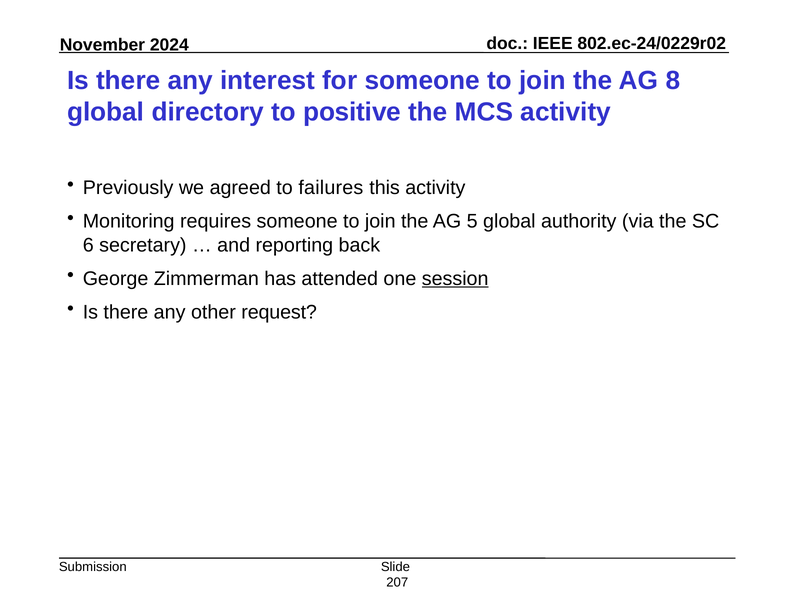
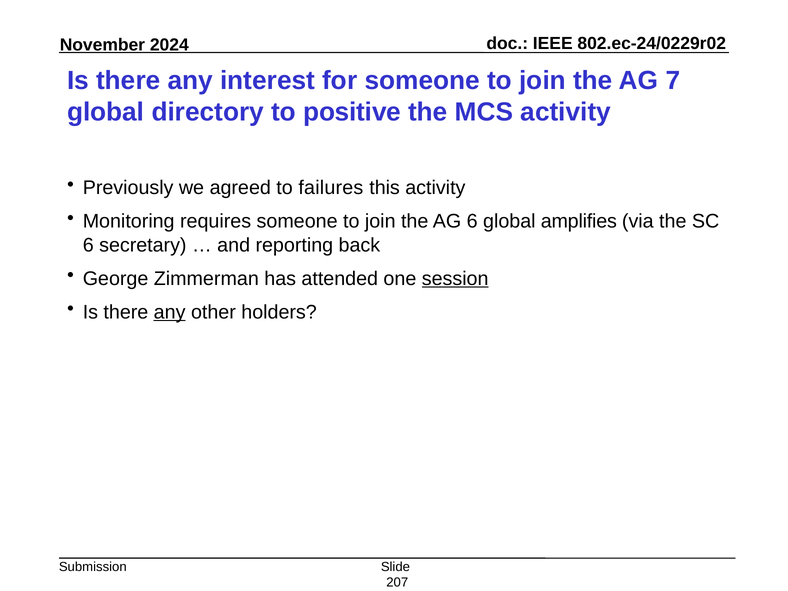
8: 8 -> 7
AG 5: 5 -> 6
authority: authority -> amplifies
any at (170, 312) underline: none -> present
request: request -> holders
